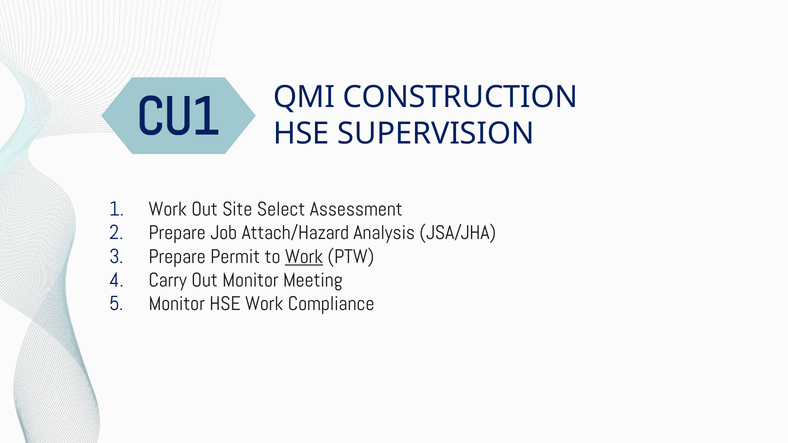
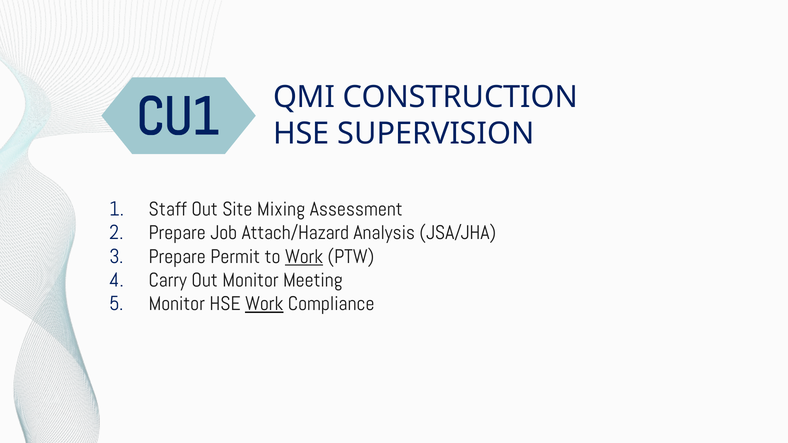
Work at (168, 209): Work -> Staff
Select: Select -> Mixing
Work at (264, 304) underline: none -> present
